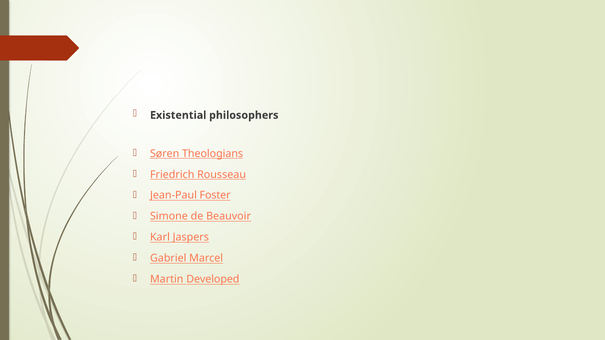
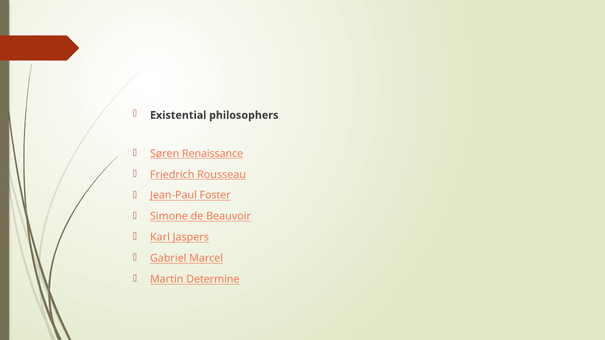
Theologians: Theologians -> Renaissance
Developed: Developed -> Determine
